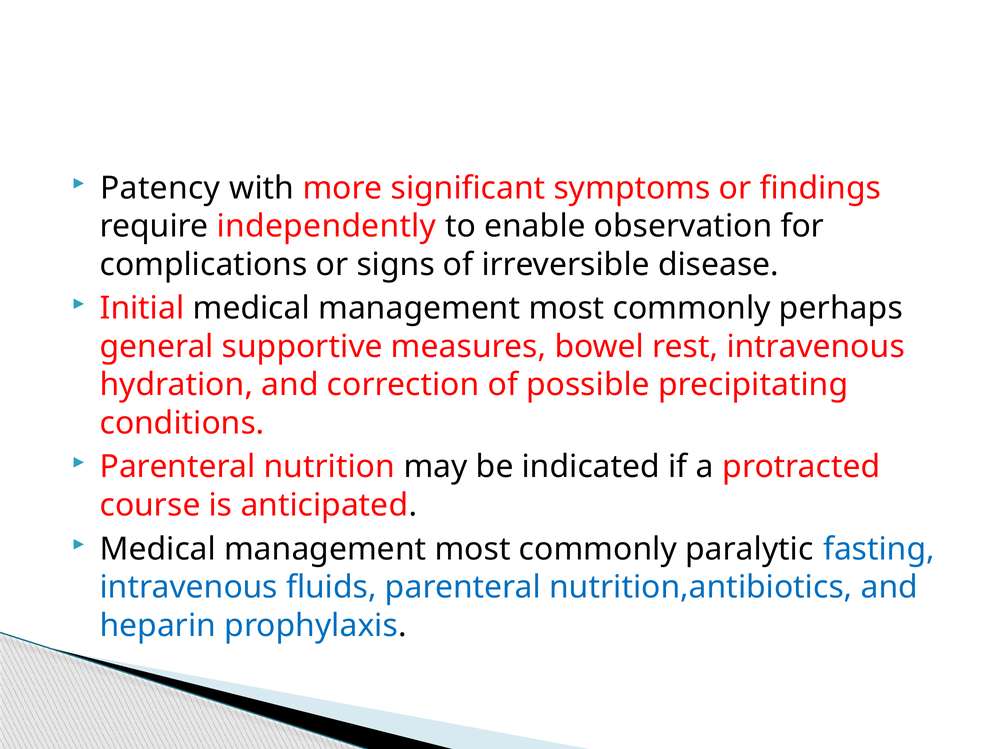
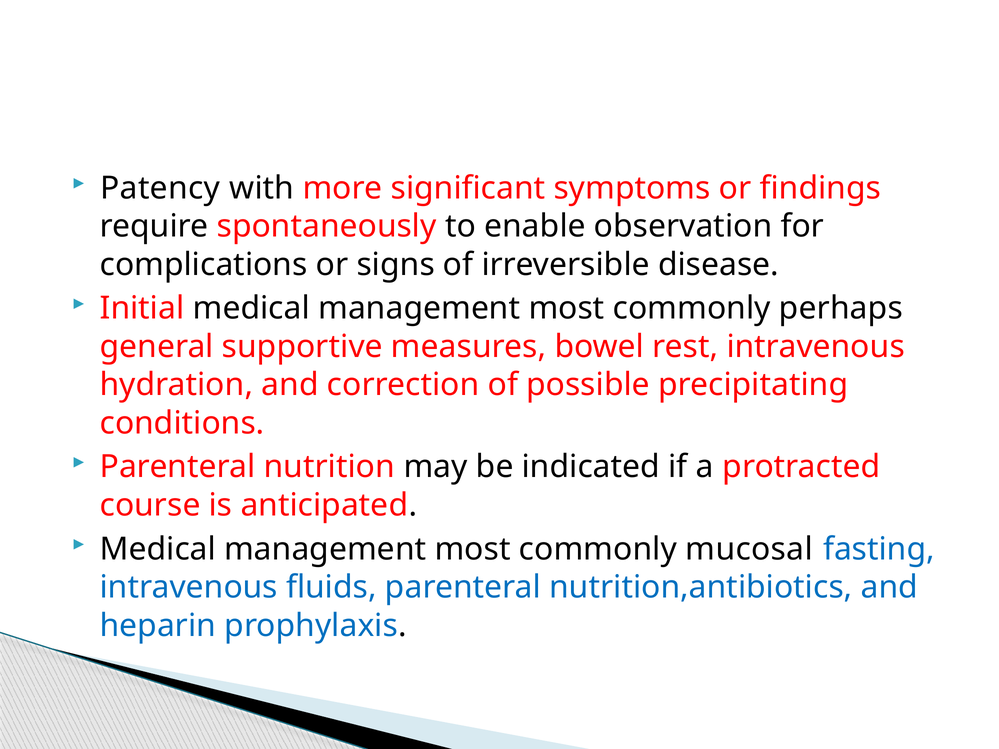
independently: independently -> spontaneously
paralytic: paralytic -> mucosal
